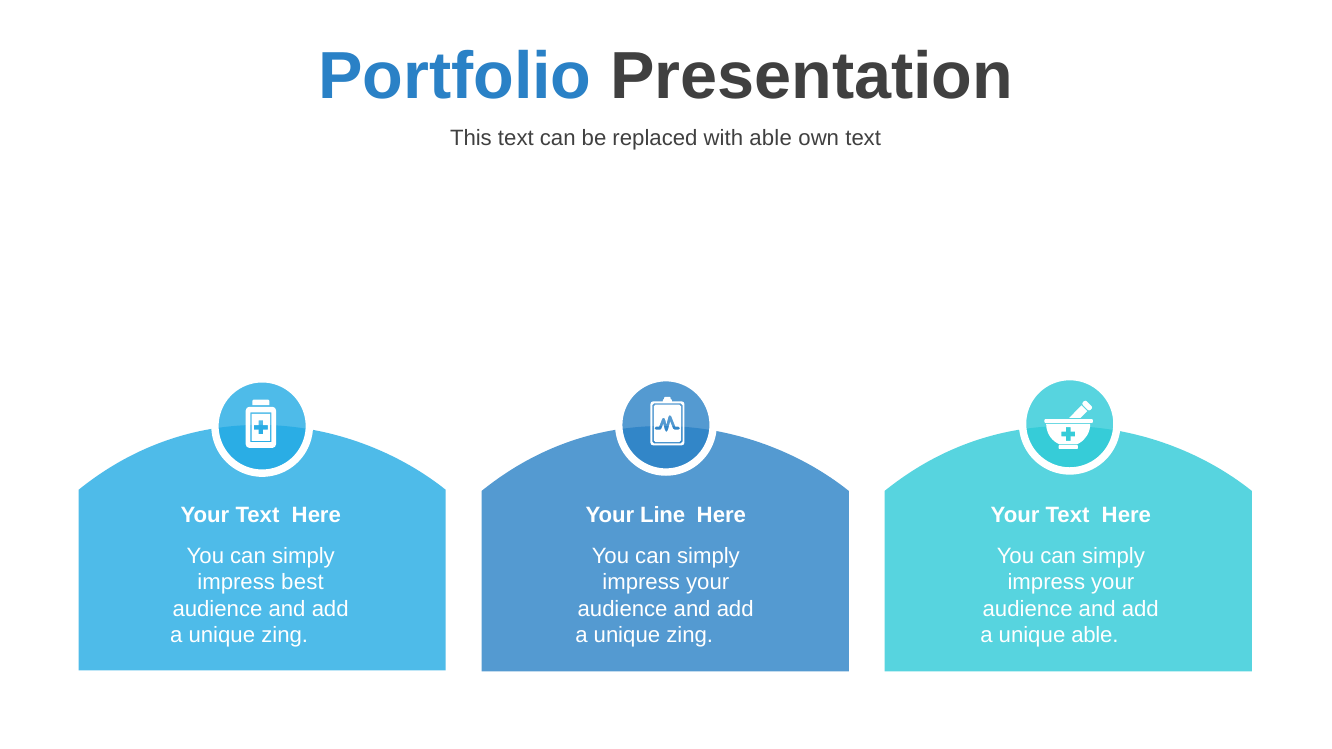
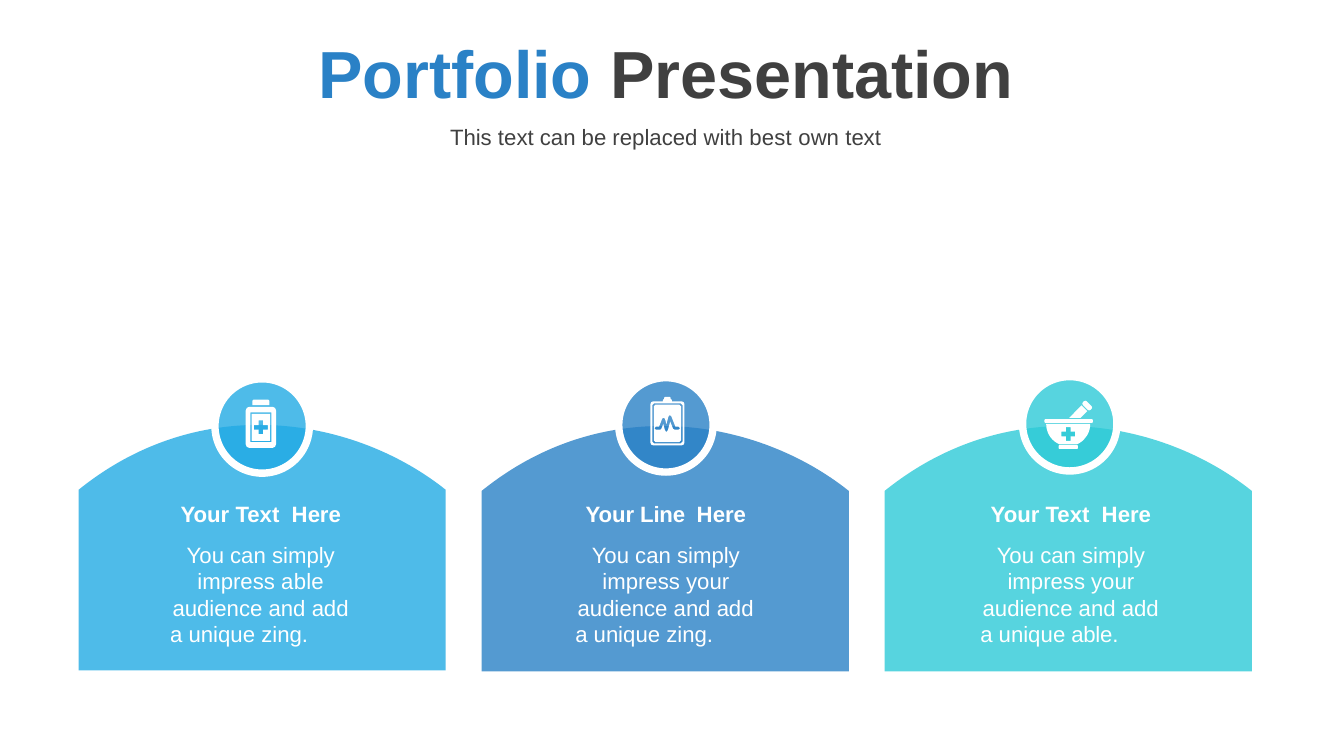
with able: able -> best
impress best: best -> able
